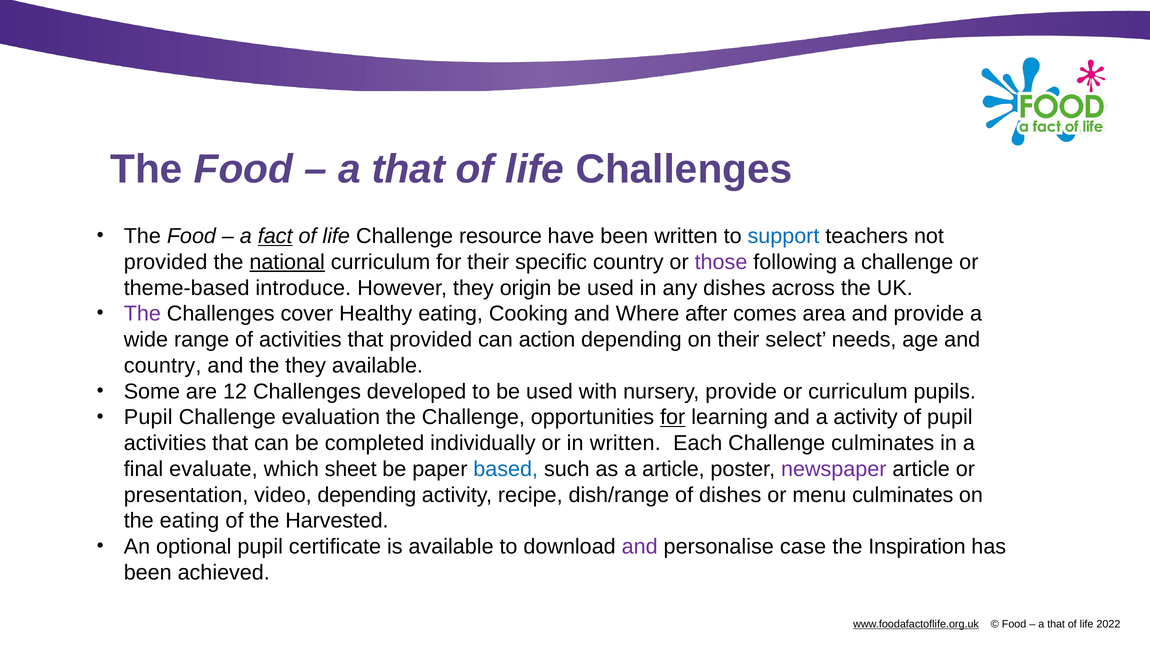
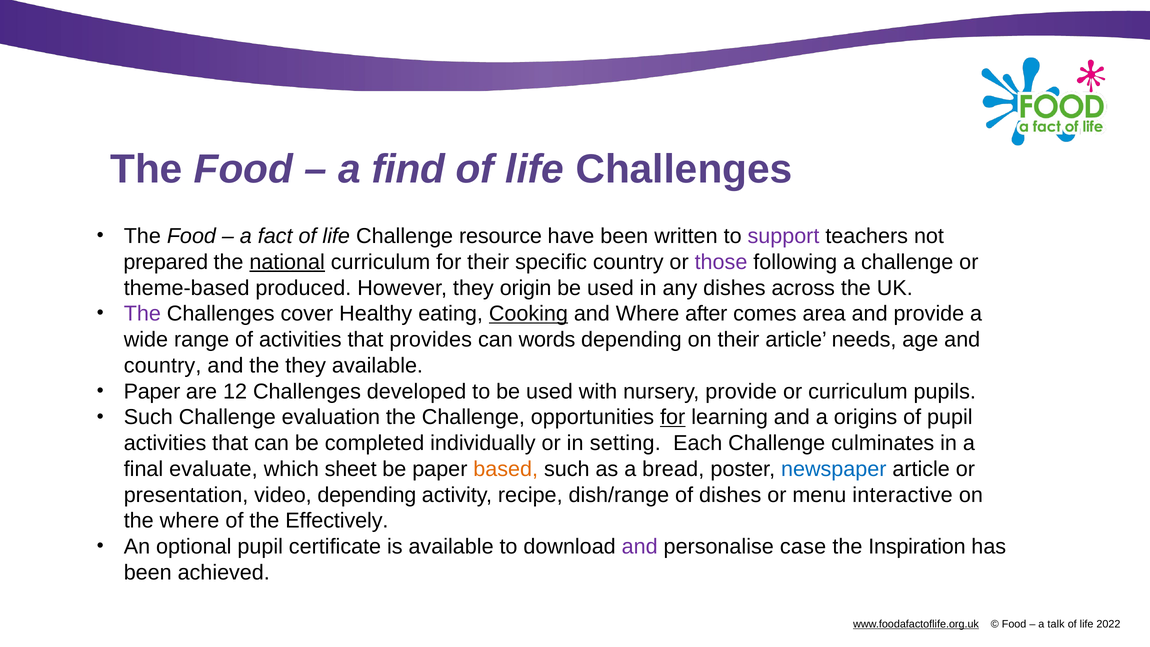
that at (408, 169): that -> find
fact underline: present -> none
support colour: blue -> purple
provided at (166, 262): provided -> prepared
introduce: introduce -> produced
Cooking underline: none -> present
that provided: provided -> provides
action: action -> words
their select: select -> article
Some at (152, 391): Some -> Paper
Pupil at (148, 417): Pupil -> Such
a activity: activity -> origins
in written: written -> setting
based colour: blue -> orange
a article: article -> bread
newspaper colour: purple -> blue
menu culminates: culminates -> interactive
the eating: eating -> where
Harvested: Harvested -> Effectively
that at (1056, 624): that -> talk
